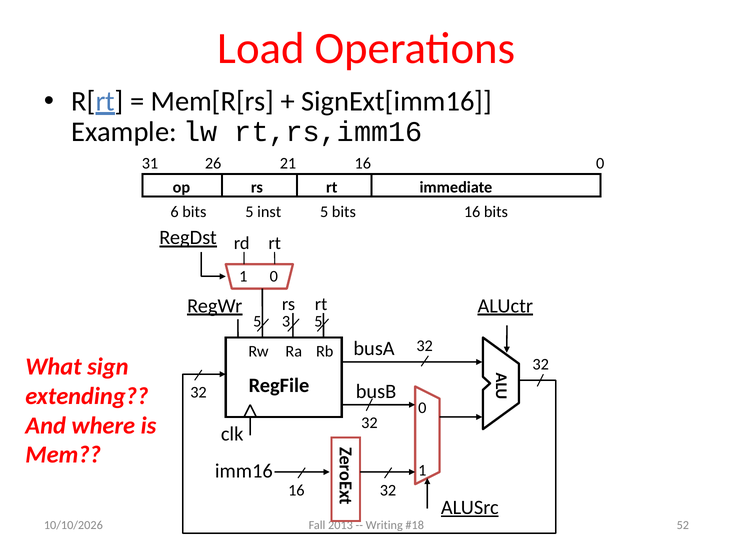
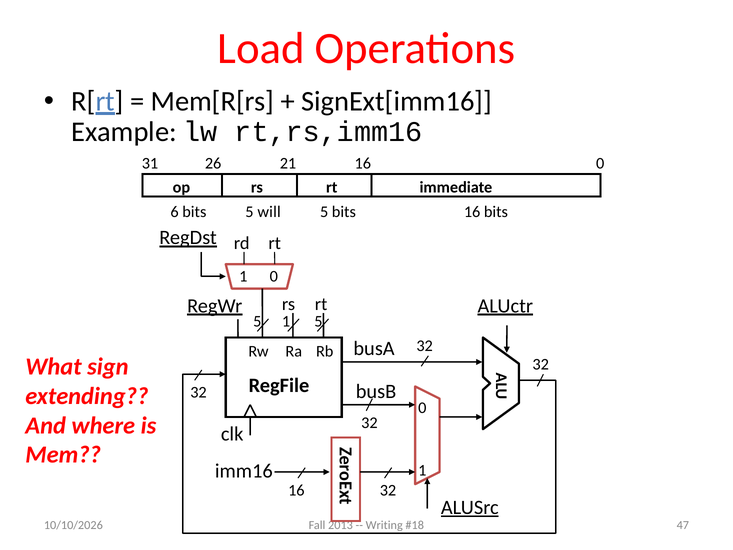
inst: inst -> will
5 3: 3 -> 1
52: 52 -> 47
